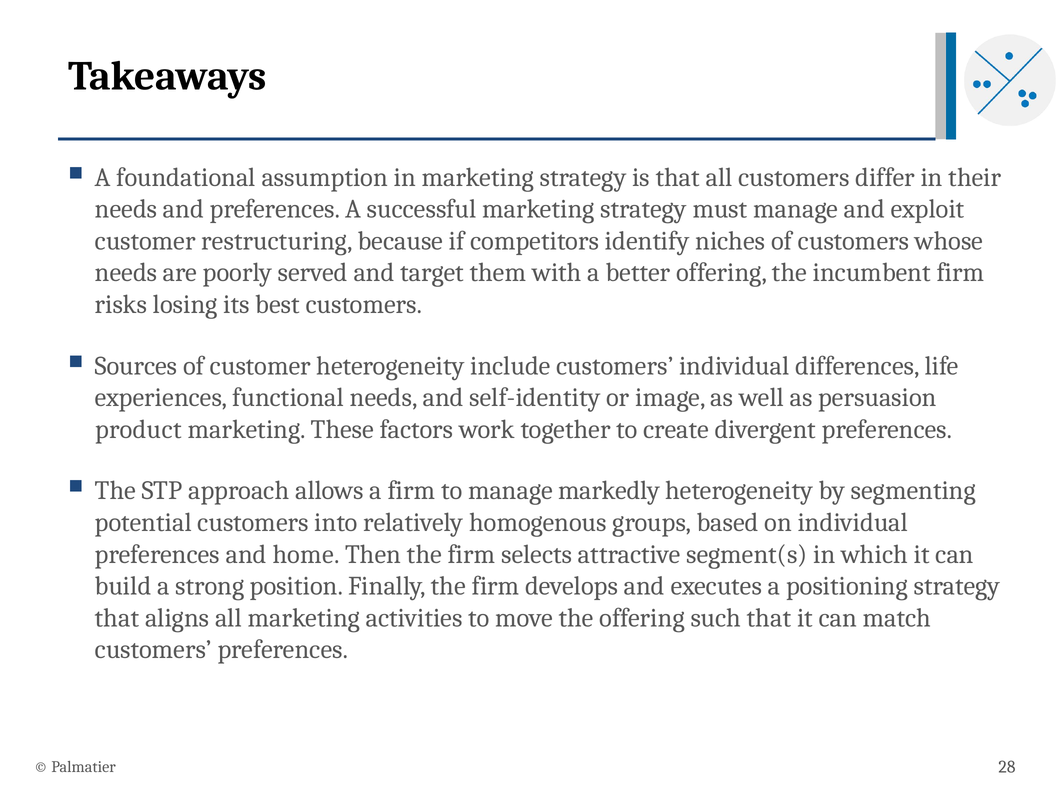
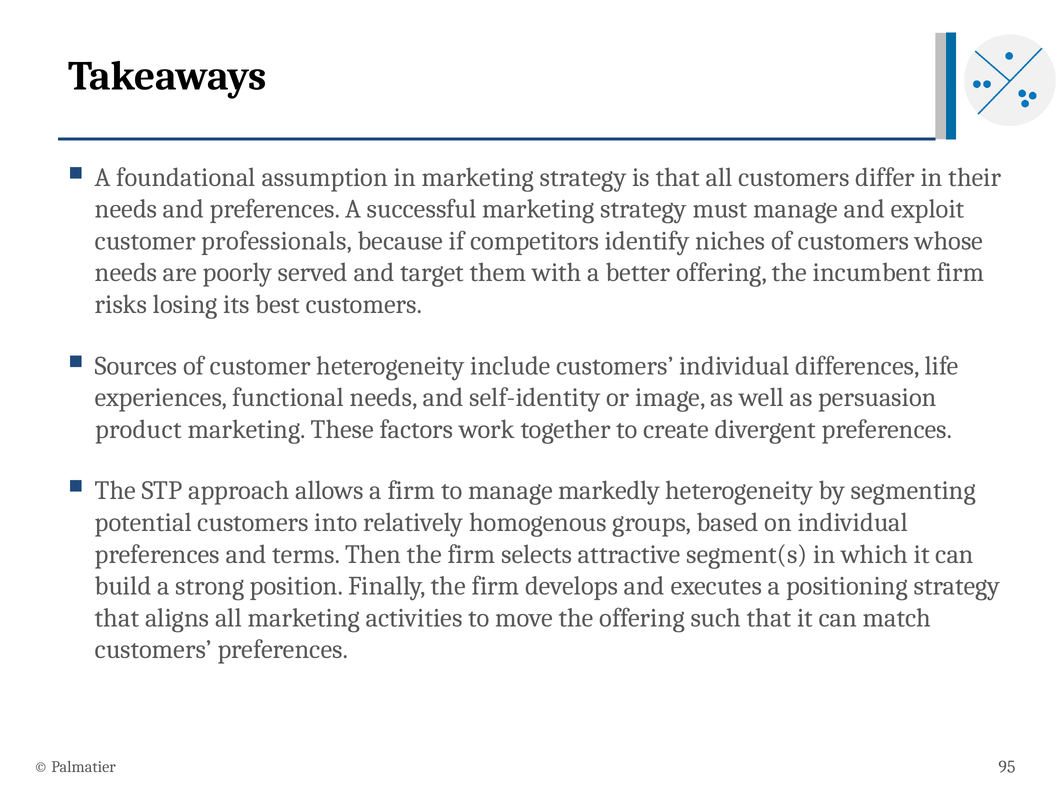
restructuring: restructuring -> professionals
home: home -> terms
28: 28 -> 95
